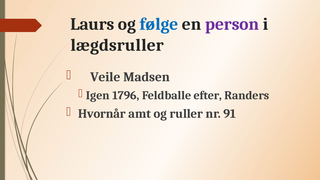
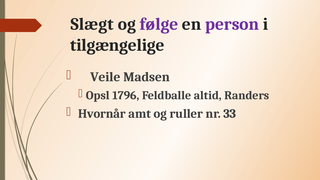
Laurs: Laurs -> Slægt
følge colour: blue -> purple
lægdsruller: lægdsruller -> tilgængelige
Igen: Igen -> Opsl
efter: efter -> altid
91: 91 -> 33
